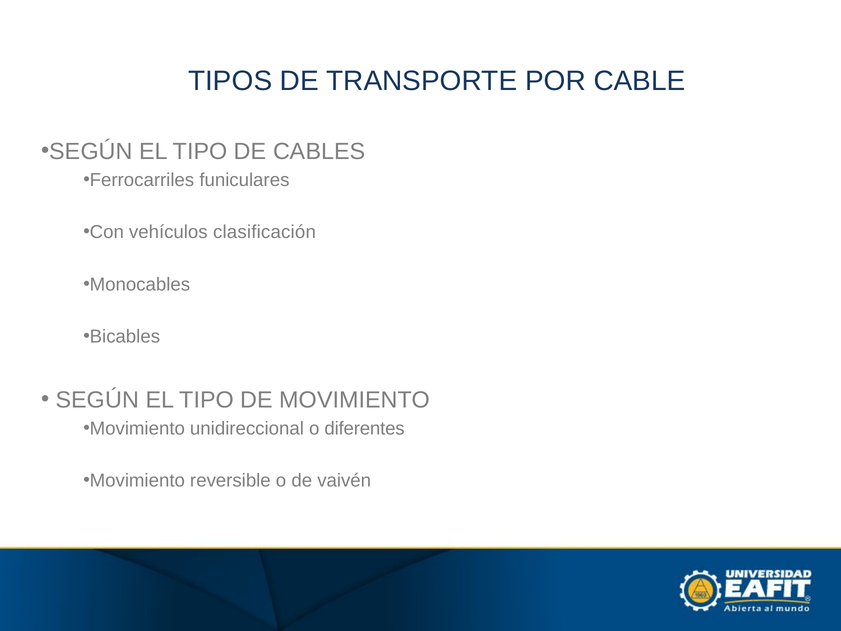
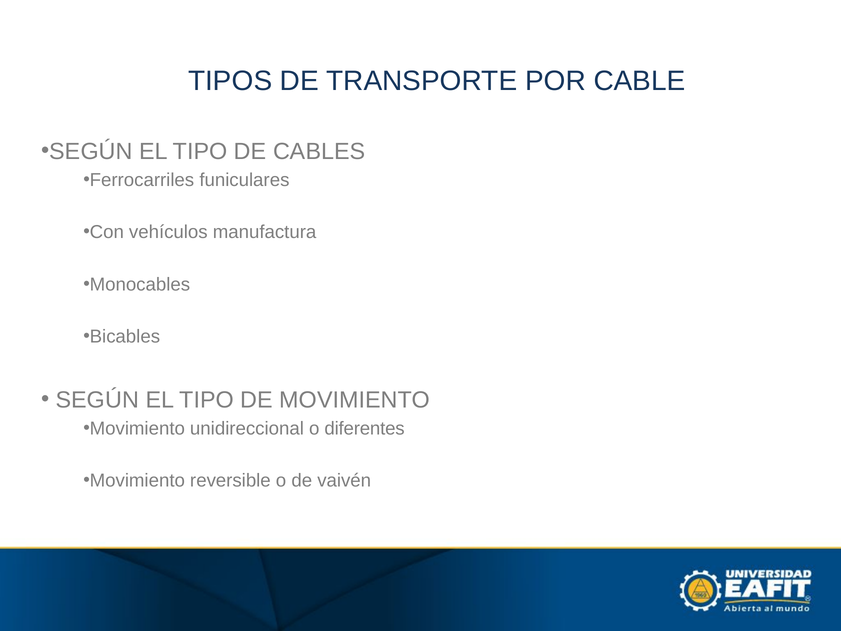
clasificación: clasificación -> manufactura
